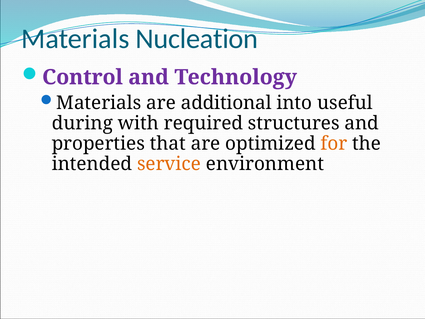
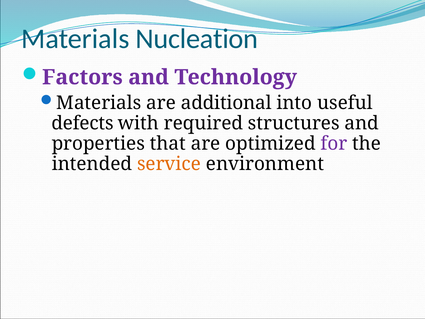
Control: Control -> Factors
during: during -> defects
for colour: orange -> purple
